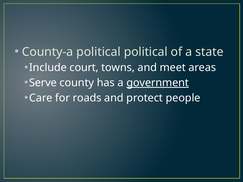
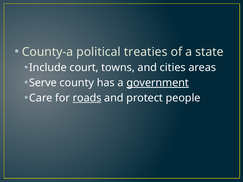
political political: political -> treaties
meet: meet -> cities
roads underline: none -> present
